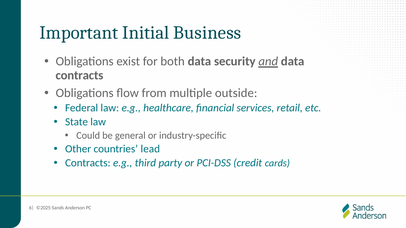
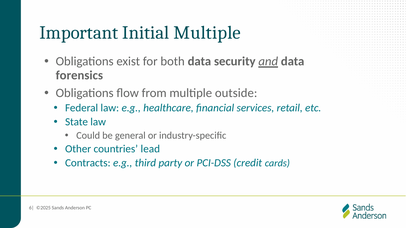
Initial Business: Business -> Multiple
contracts at (79, 75): contracts -> forensics
